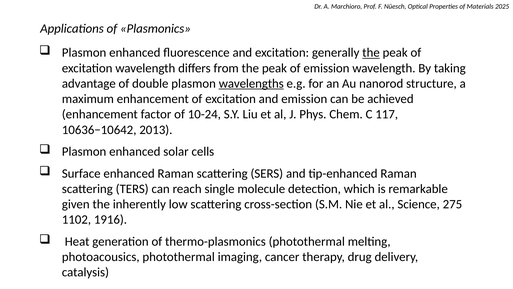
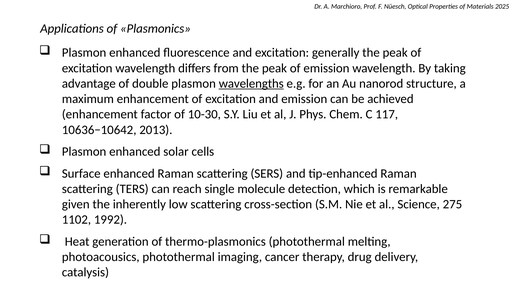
the at (371, 53) underline: present -> none
10-24: 10-24 -> 10-30
1916: 1916 -> 1992
